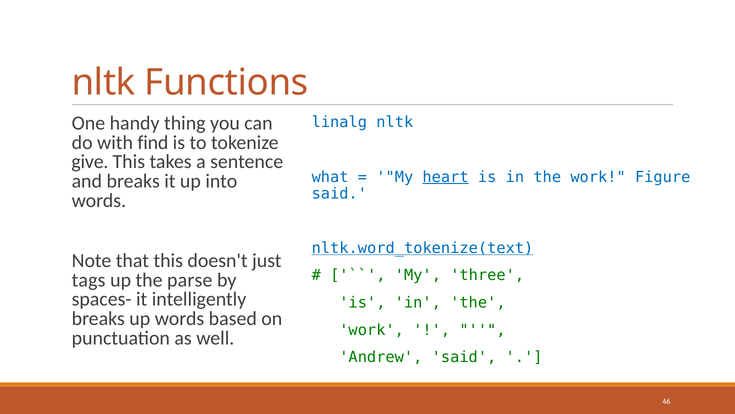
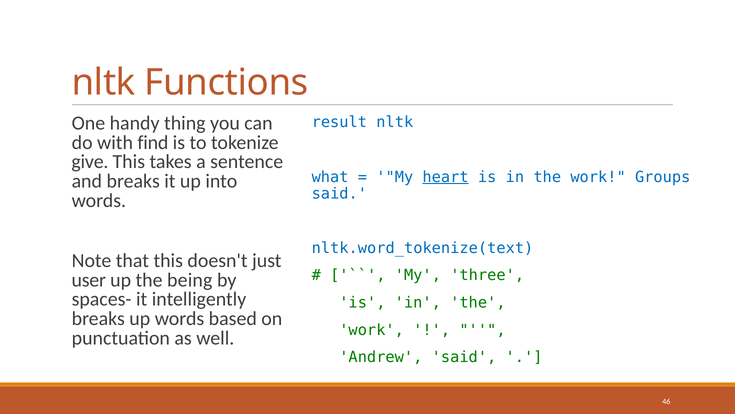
linalg: linalg -> result
Figure: Figure -> Groups
nltk.word_tokenize(text underline: present -> none
tags: tags -> user
parse: parse -> being
